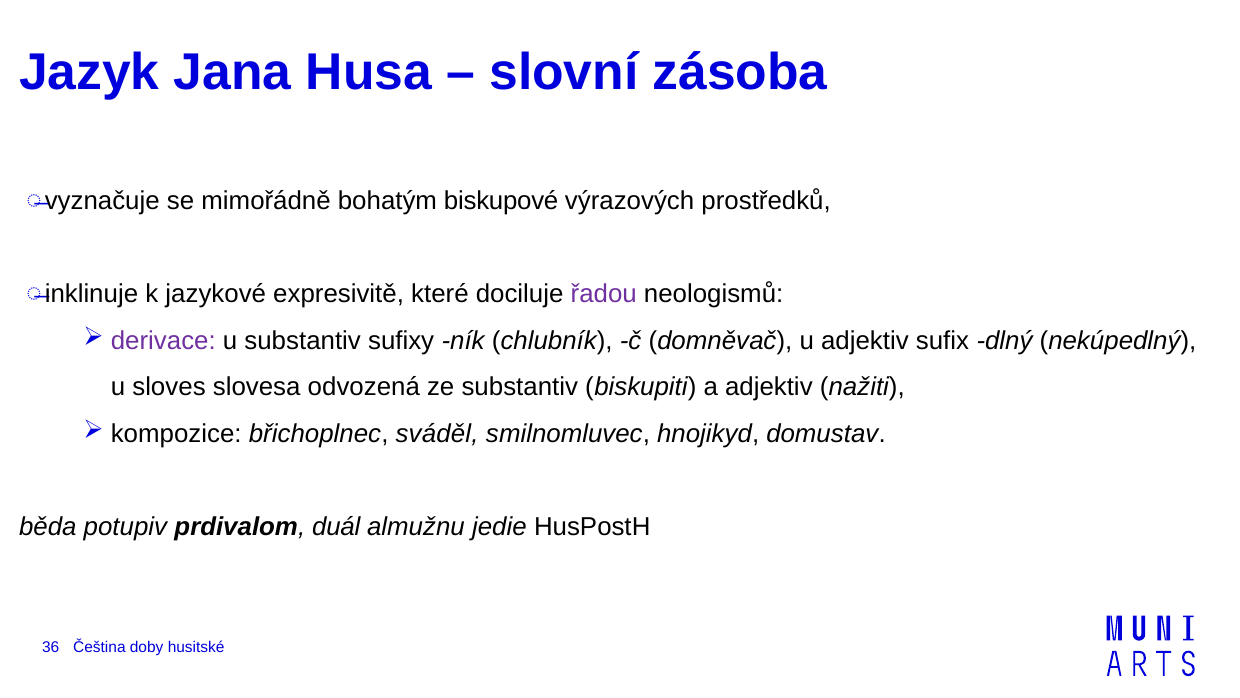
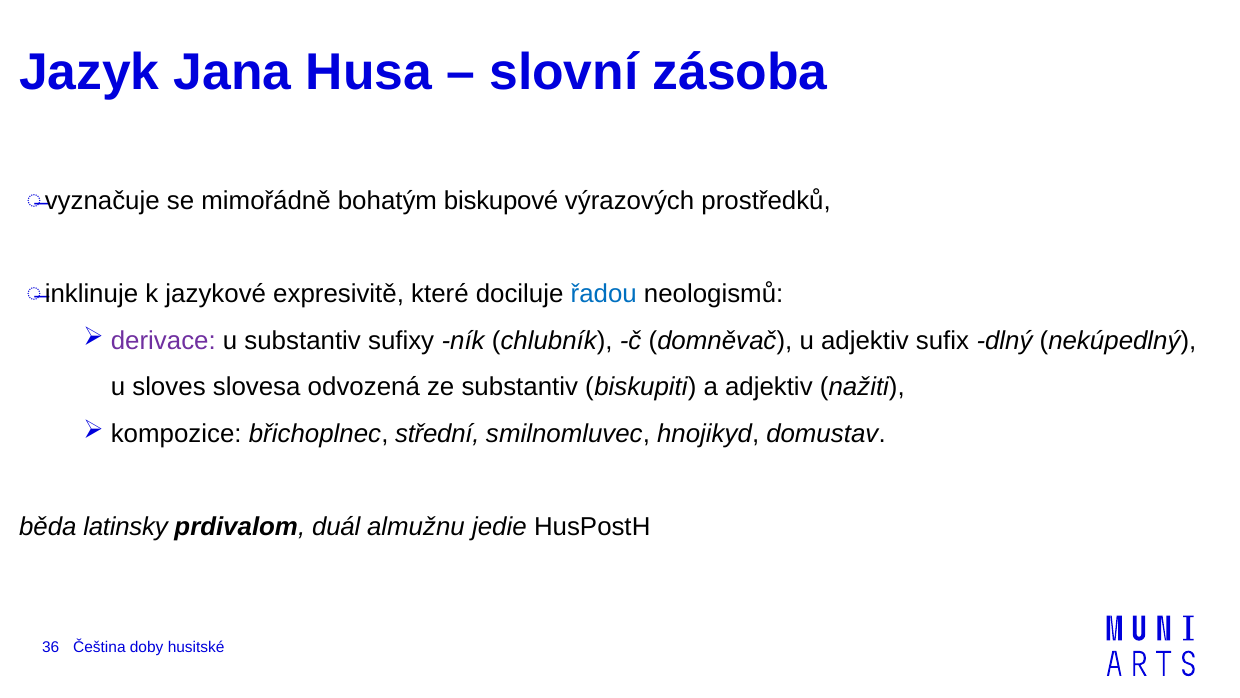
řadou colour: purple -> blue
sváděl: sváděl -> střední
potupiv: potupiv -> latinsky
